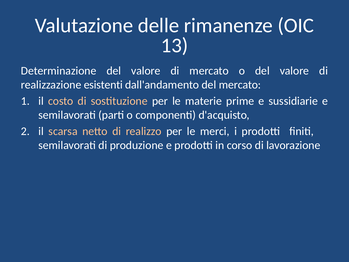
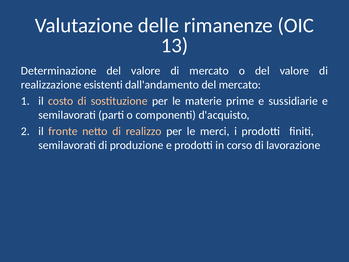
scarsa: scarsa -> fronte
